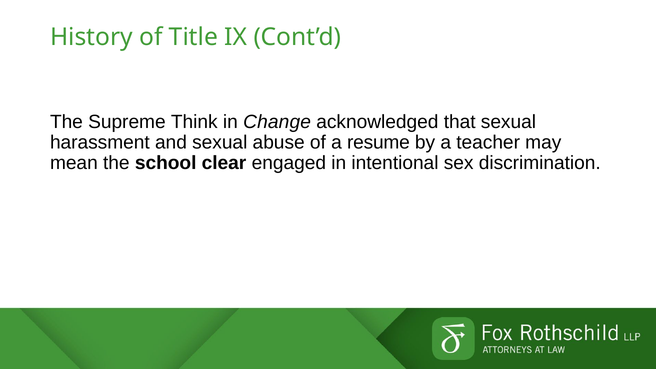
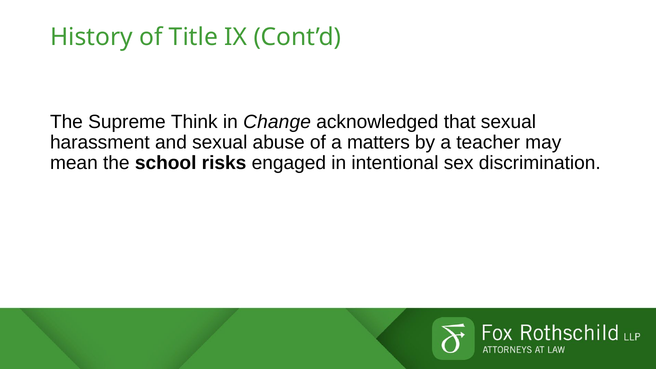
resume: resume -> matters
clear: clear -> risks
